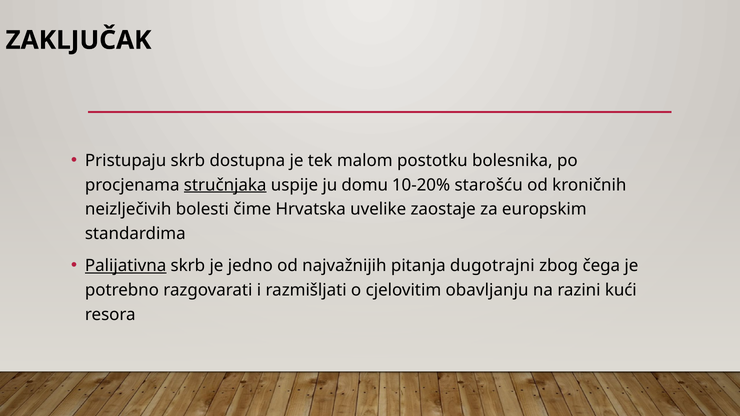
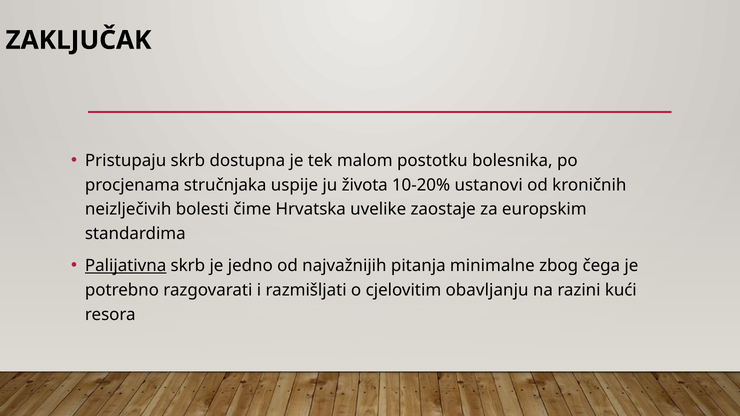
stručnjaka underline: present -> none
domu: domu -> života
starošću: starošću -> ustanovi
dugotrajni: dugotrajni -> minimalne
